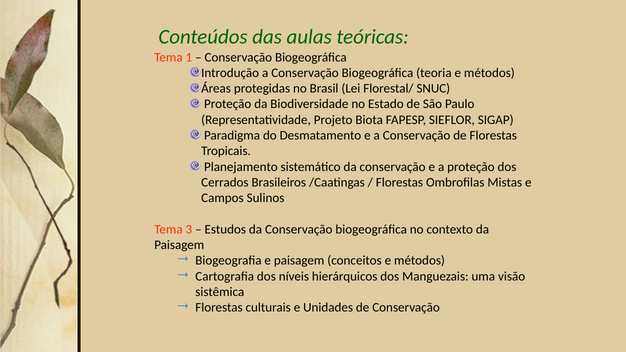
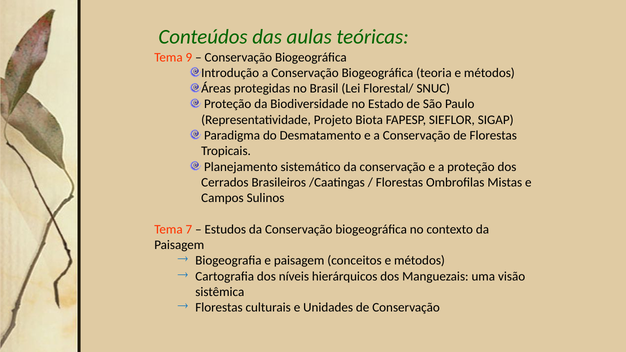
1: 1 -> 9
3: 3 -> 7
